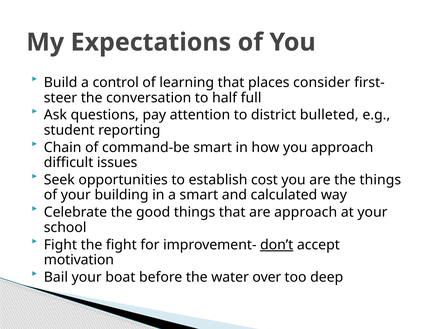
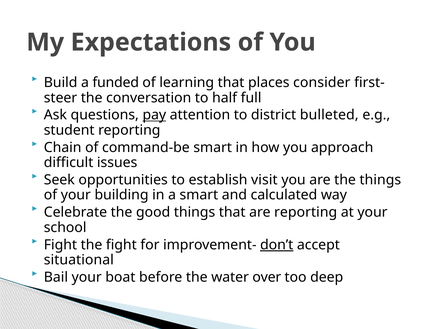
control: control -> funded
pay underline: none -> present
cost: cost -> visit
are approach: approach -> reporting
motivation: motivation -> situational
